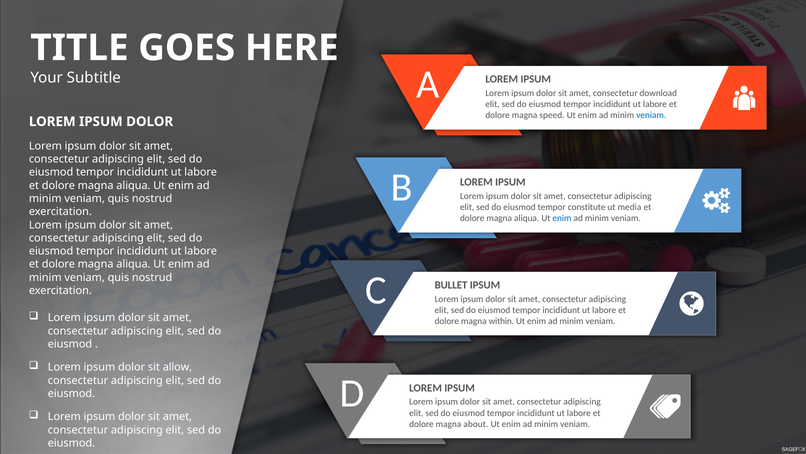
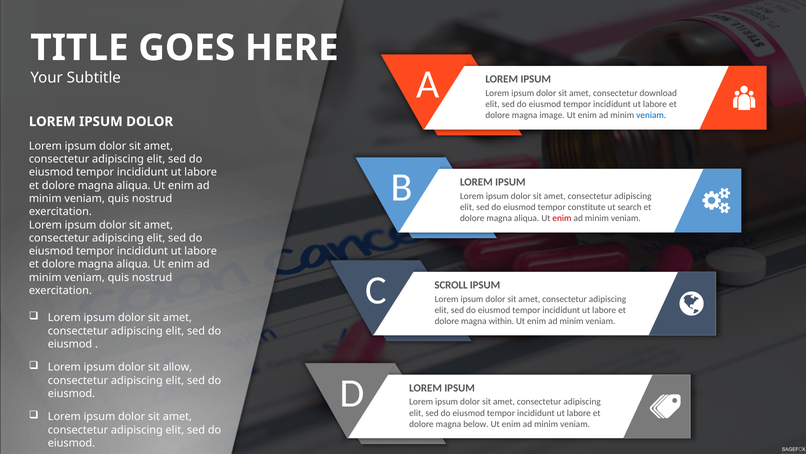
speed: speed -> image
media: media -> search
enim at (562, 218) colour: blue -> red
BULLET: BULLET -> SCROLL
about: about -> below
